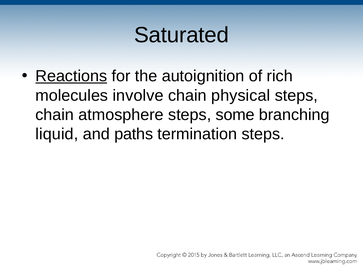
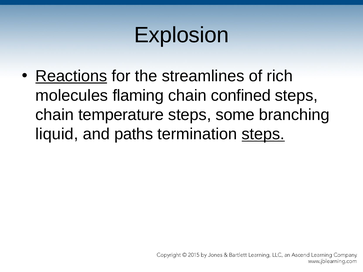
Saturated: Saturated -> Explosion
autoignition: autoignition -> streamlines
involve: involve -> flaming
physical: physical -> confined
atmosphere: atmosphere -> temperature
steps at (263, 134) underline: none -> present
